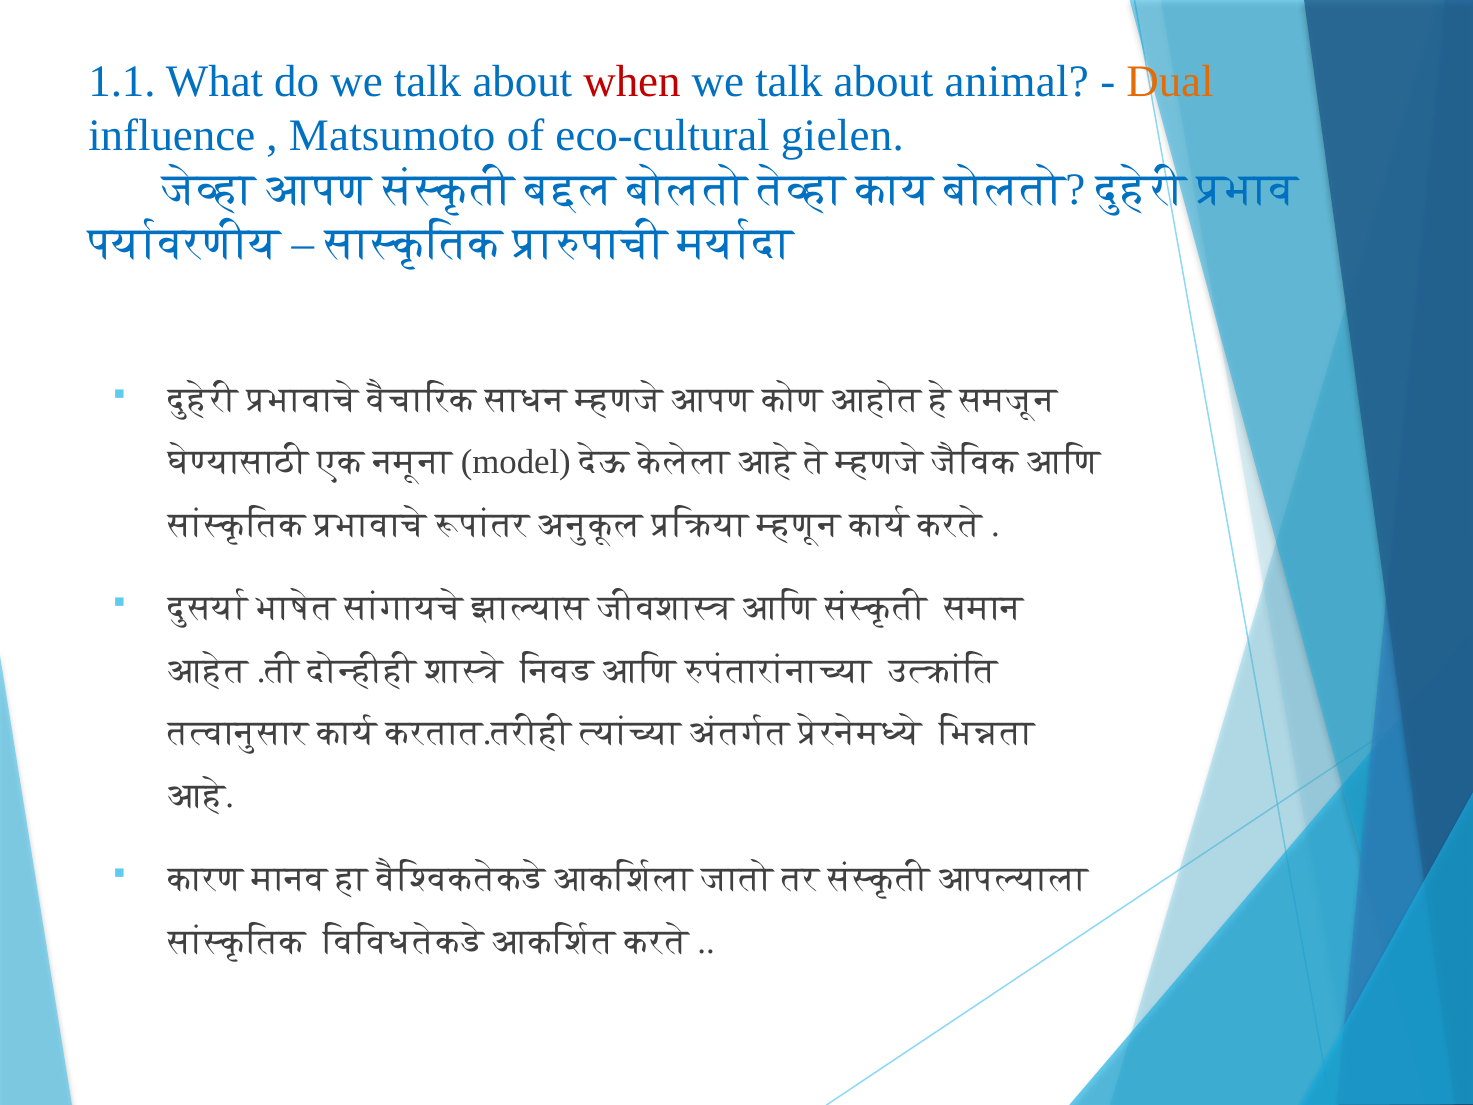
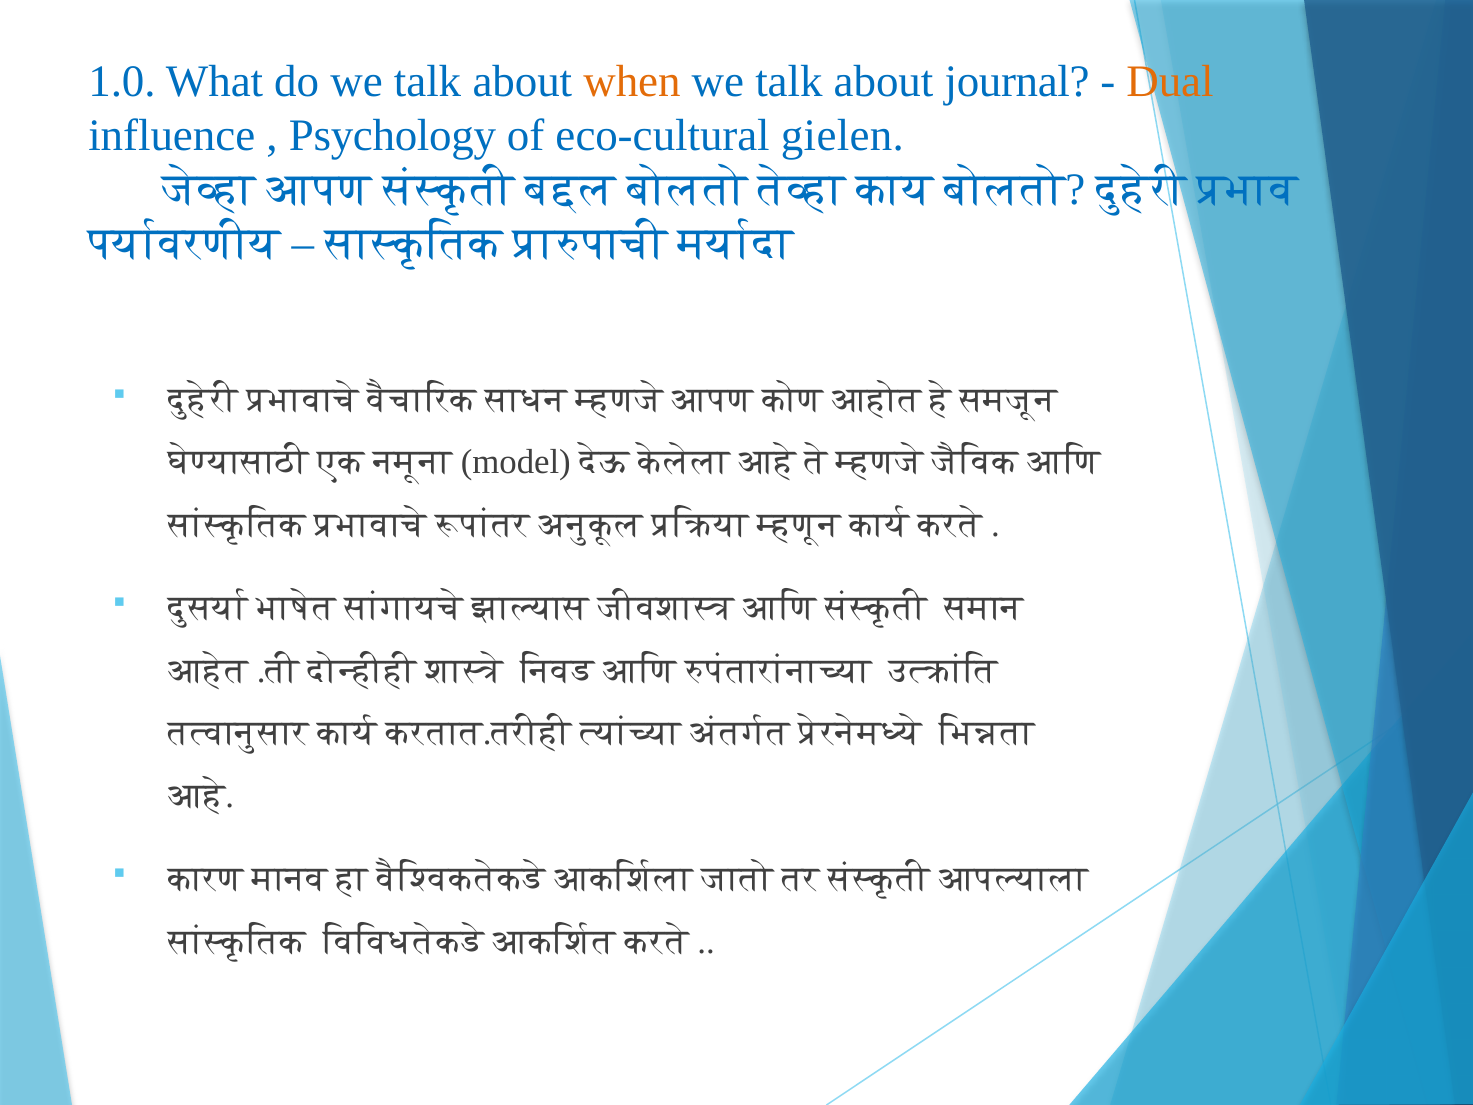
1.1: 1.1 -> 1.0
when colour: red -> orange
animal: animal -> journal
Matsumoto: Matsumoto -> Psychology
